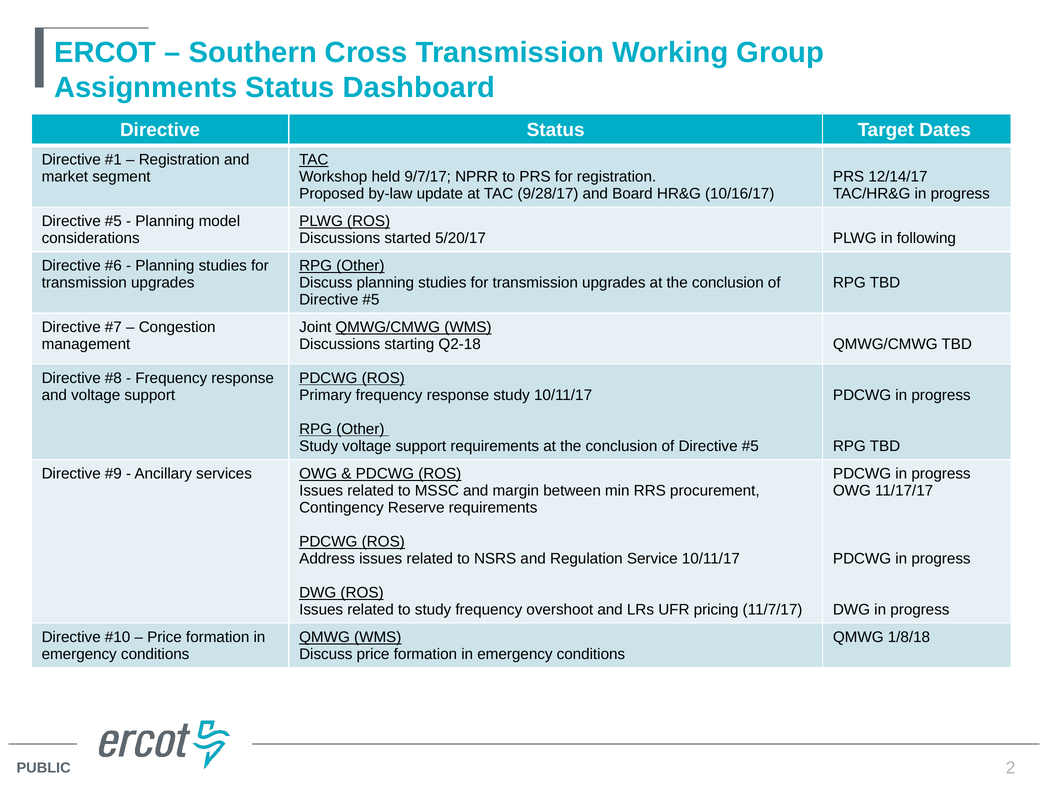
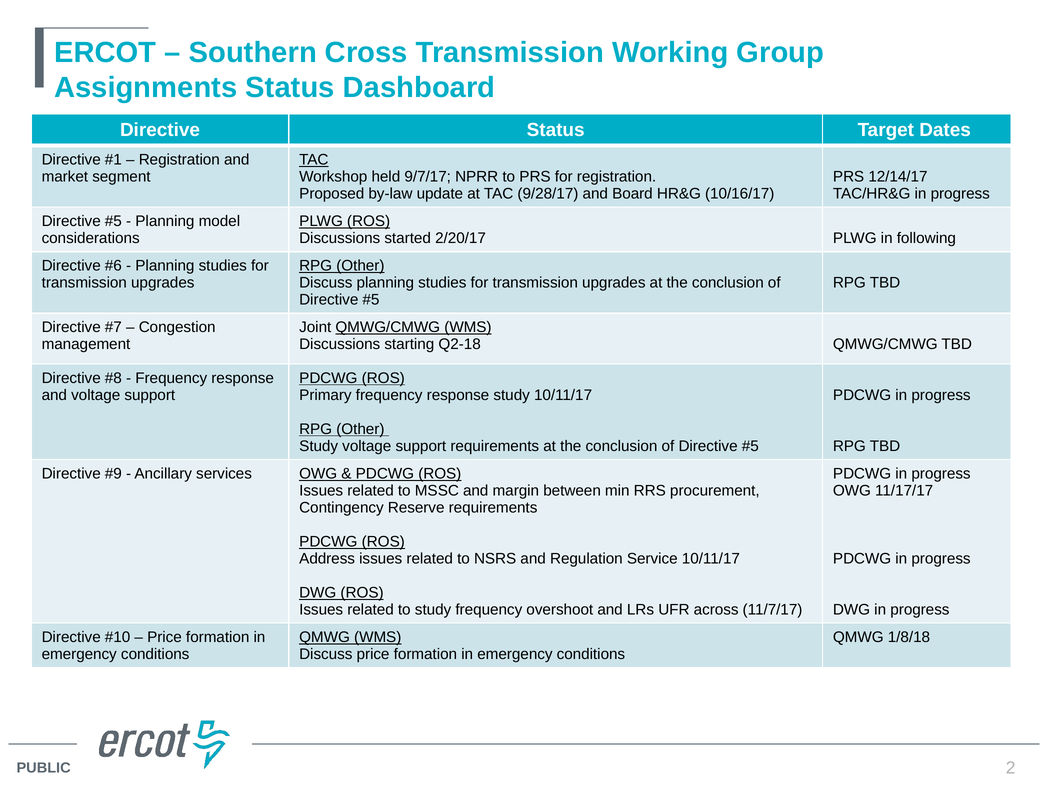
5/20/17: 5/20/17 -> 2/20/17
pricing: pricing -> across
